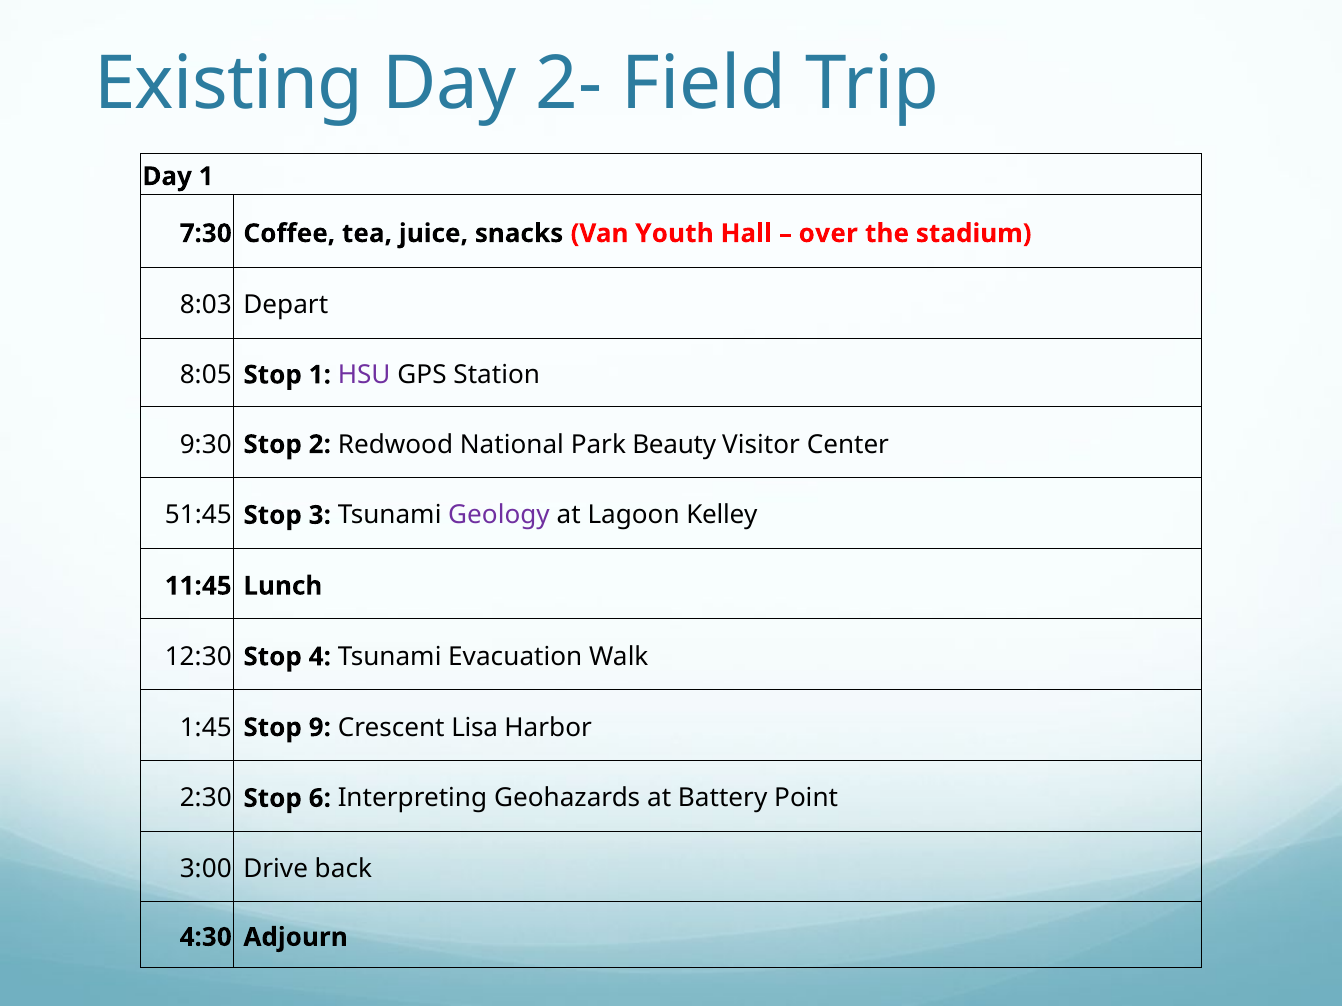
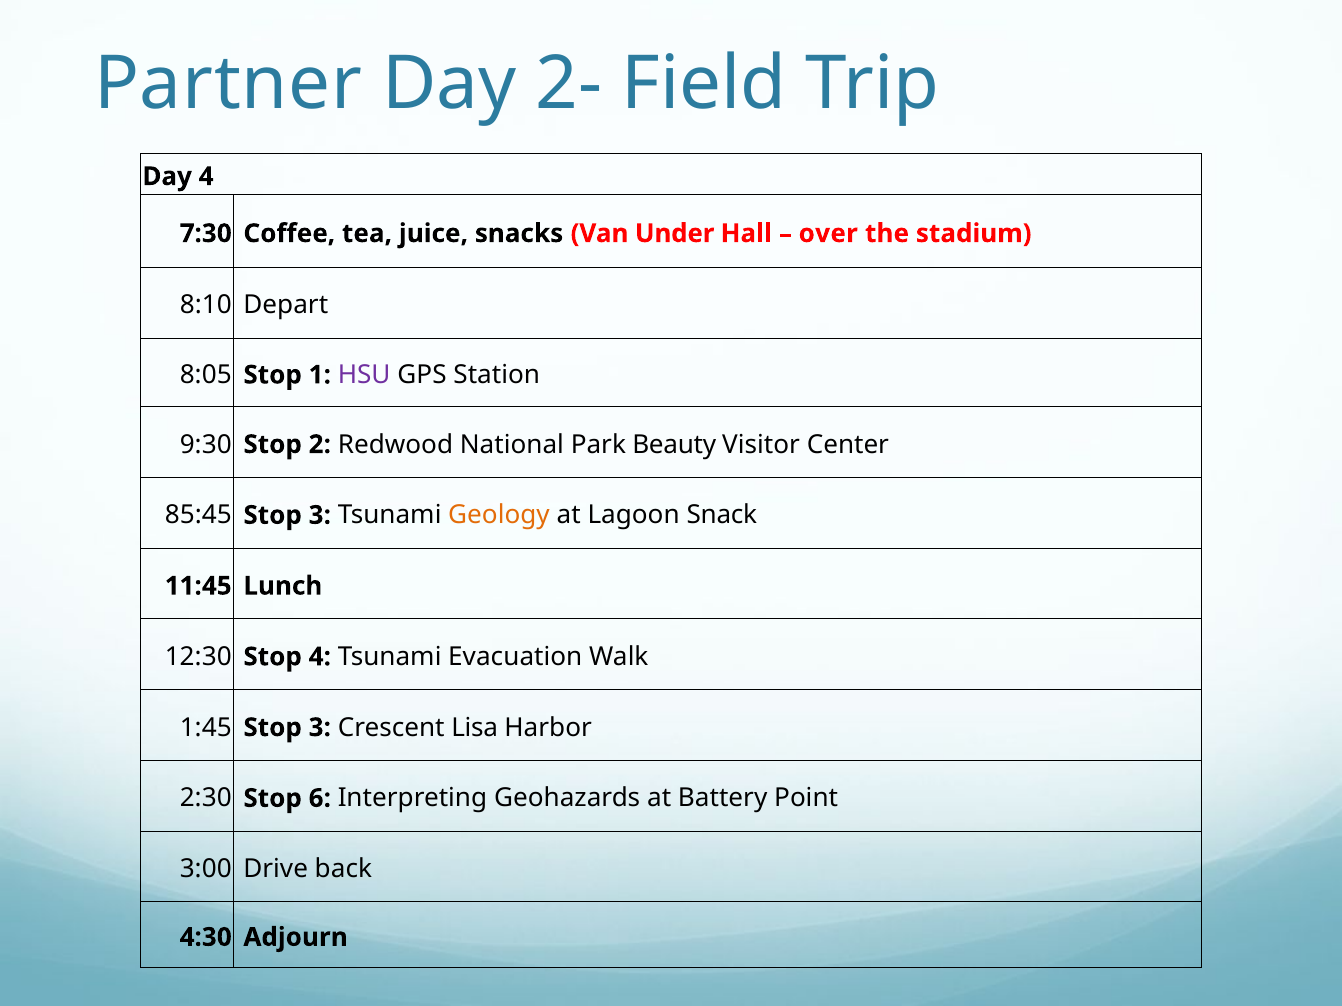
Existing: Existing -> Partner
Day 1: 1 -> 4
Youth: Youth -> Under
8:03: 8:03 -> 8:10
51:45: 51:45 -> 85:45
Geology colour: purple -> orange
Kelley: Kelley -> Snack
1:45 Stop 9: 9 -> 3
